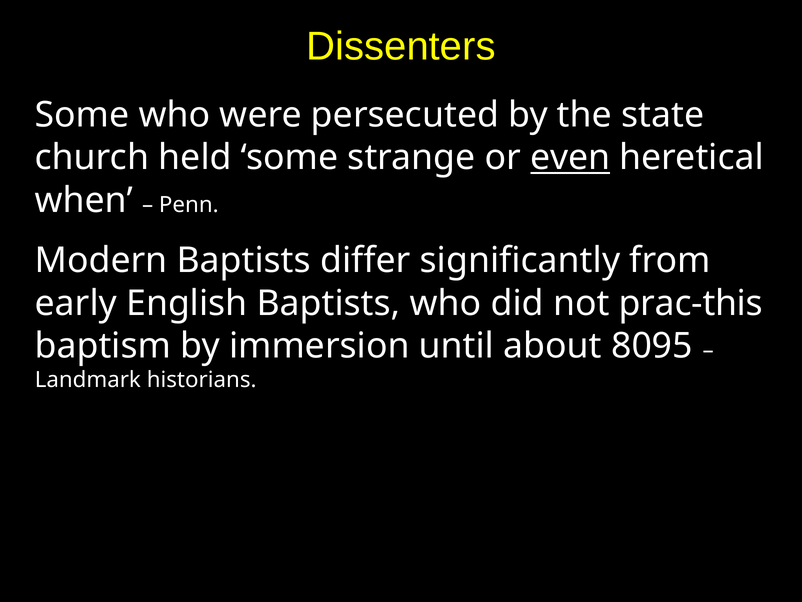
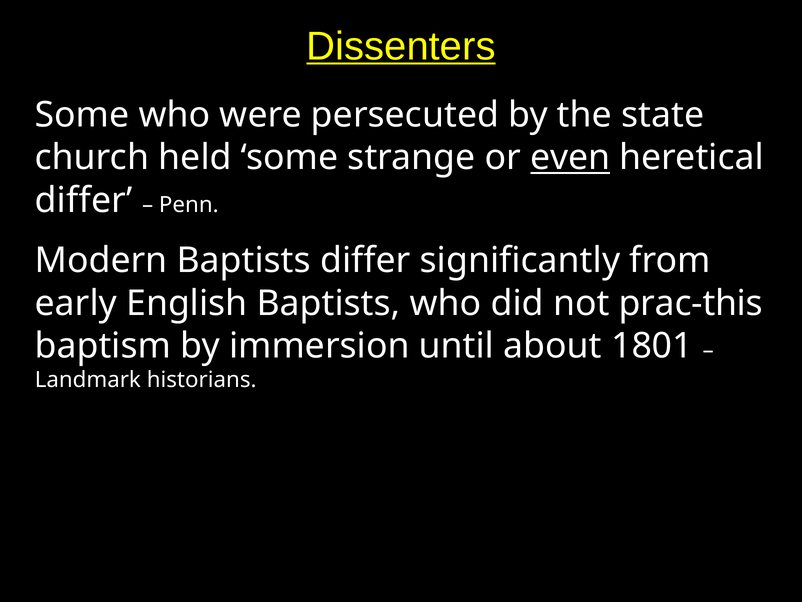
Dissenters underline: none -> present
when at (84, 200): when -> differ
8095: 8095 -> 1801
